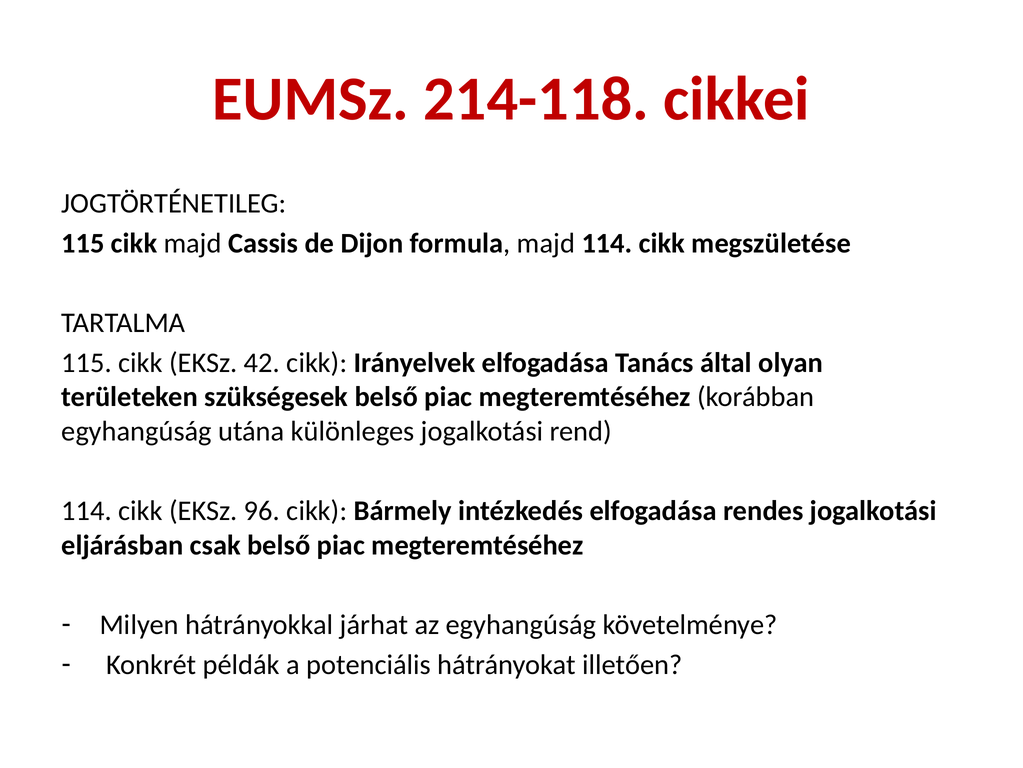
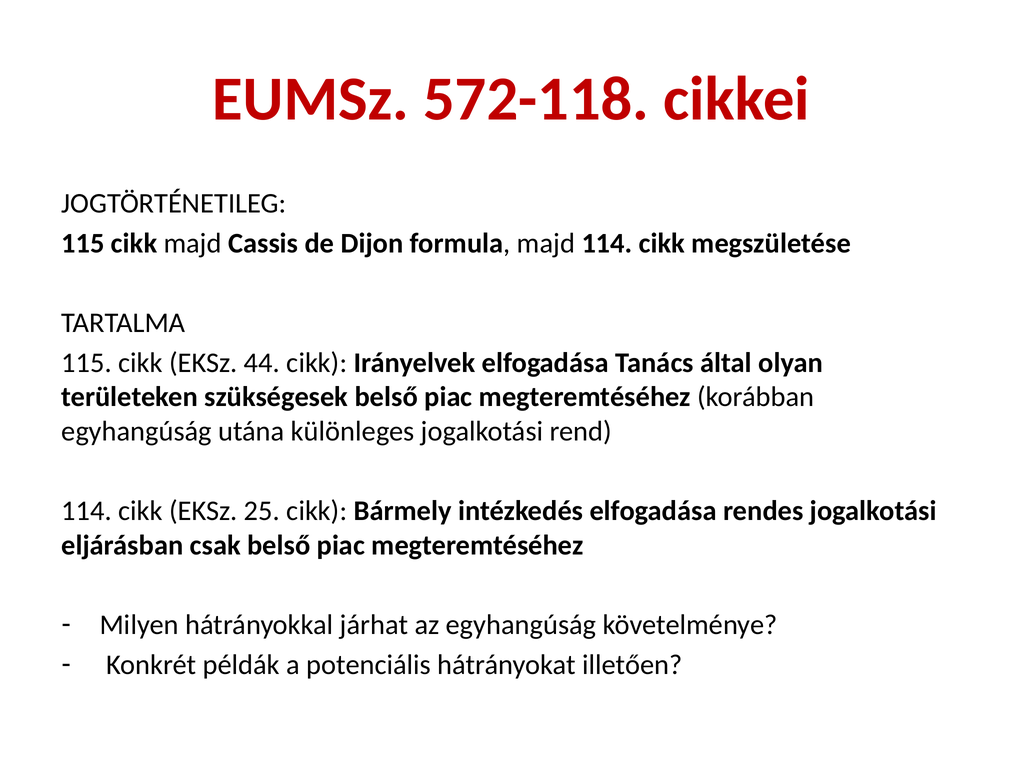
214-118: 214-118 -> 572-118
42: 42 -> 44
96: 96 -> 25
